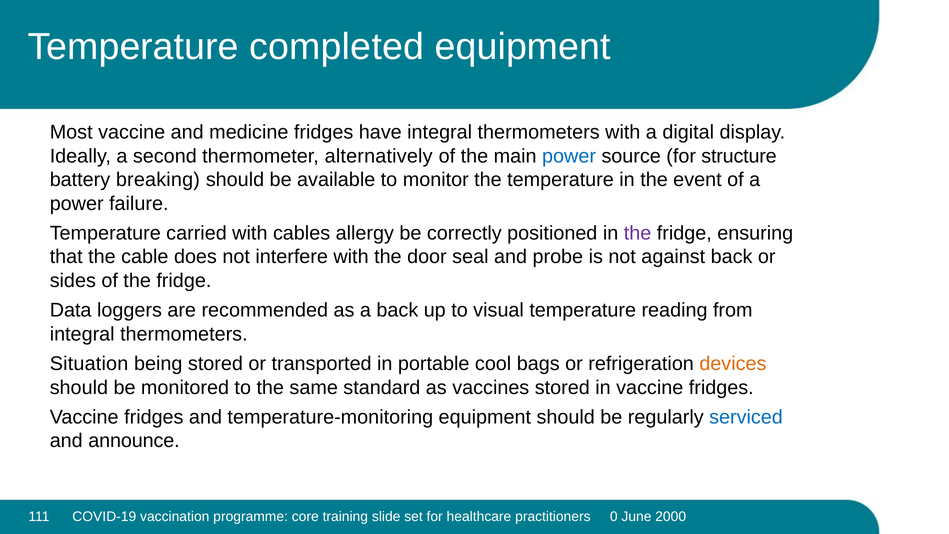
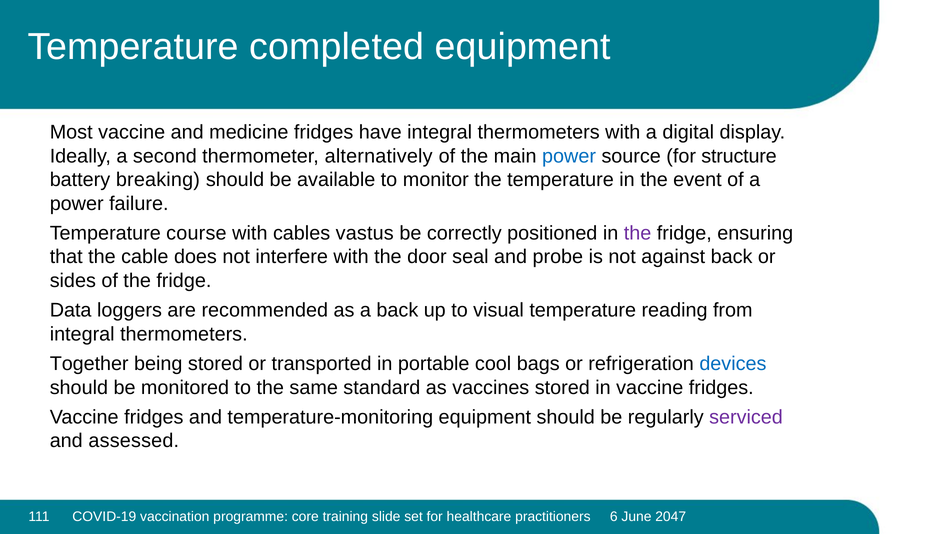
carried: carried -> course
allergy: allergy -> vastus
Situation: Situation -> Together
devices colour: orange -> blue
serviced colour: blue -> purple
announce: announce -> assessed
0: 0 -> 6
2000: 2000 -> 2047
